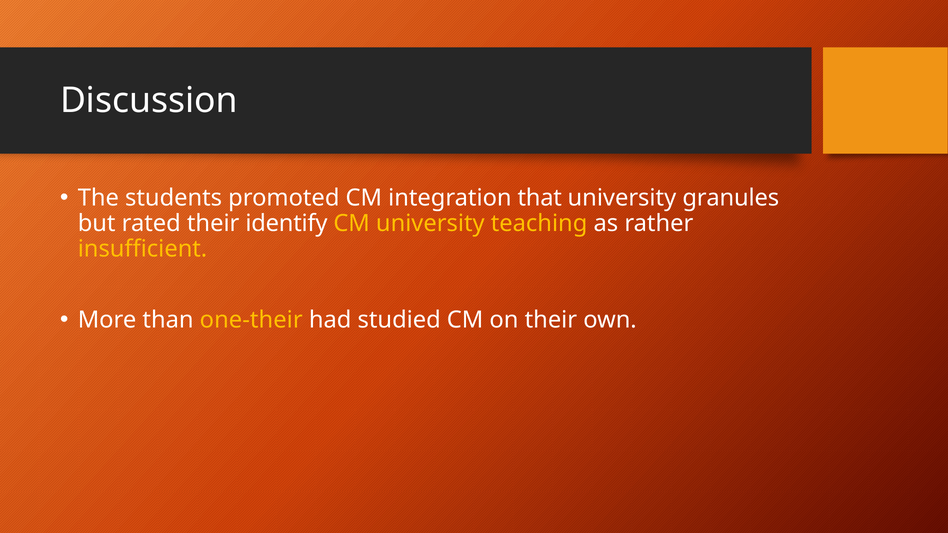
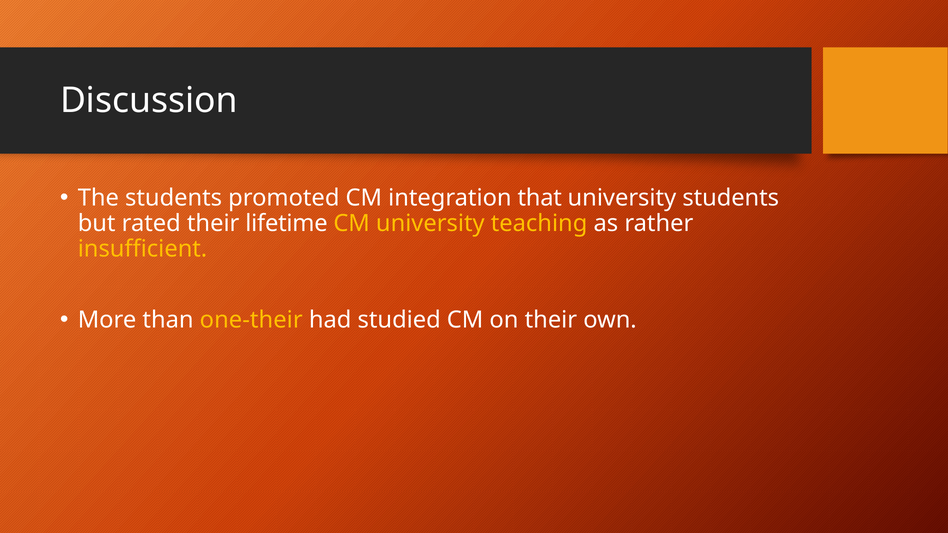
university granules: granules -> students
identify: identify -> lifetime
